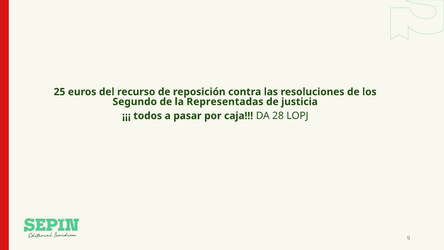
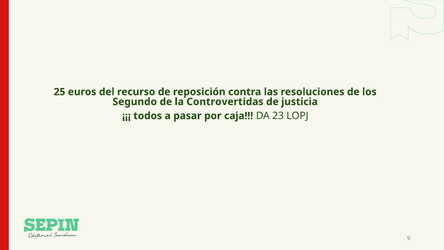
Representadas: Representadas -> Controvertidas
28: 28 -> 23
